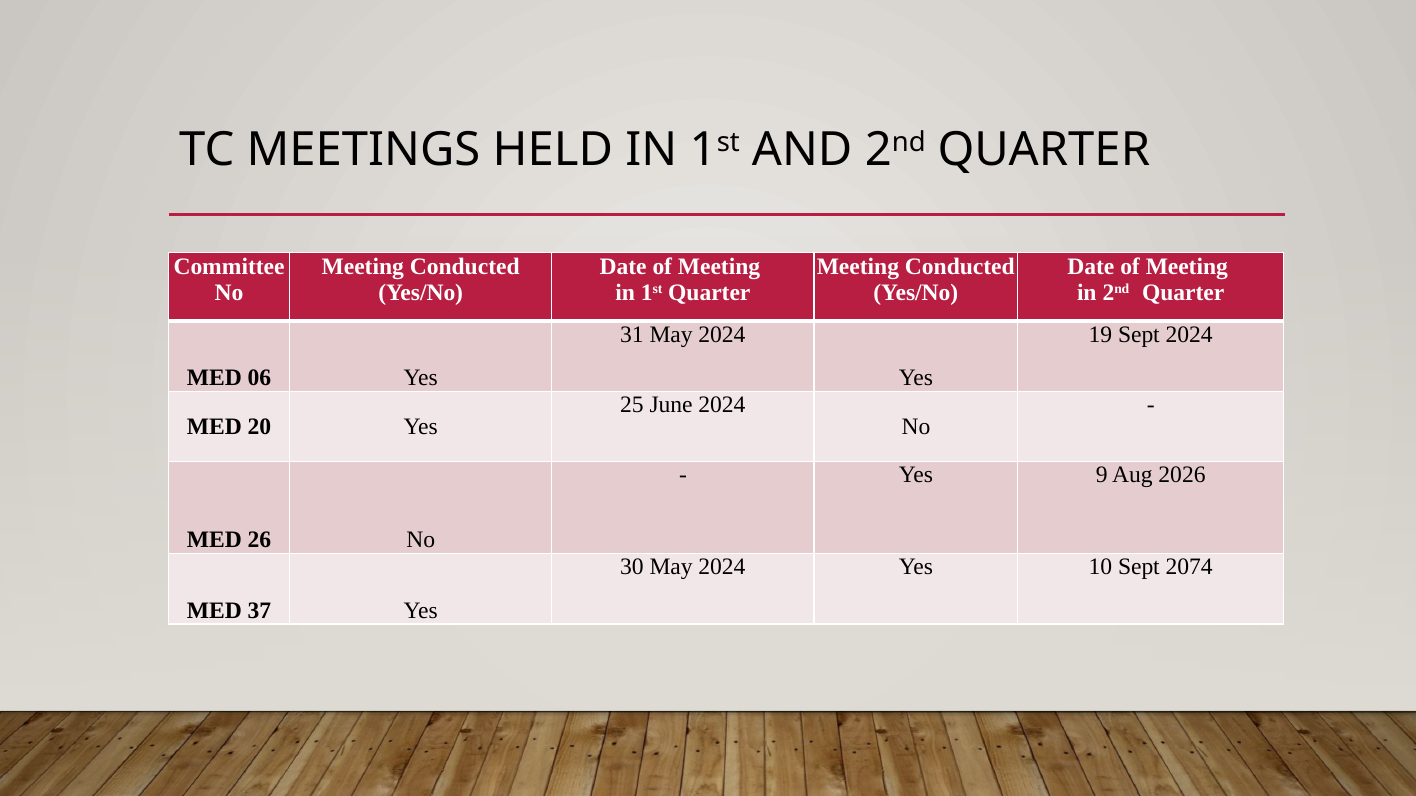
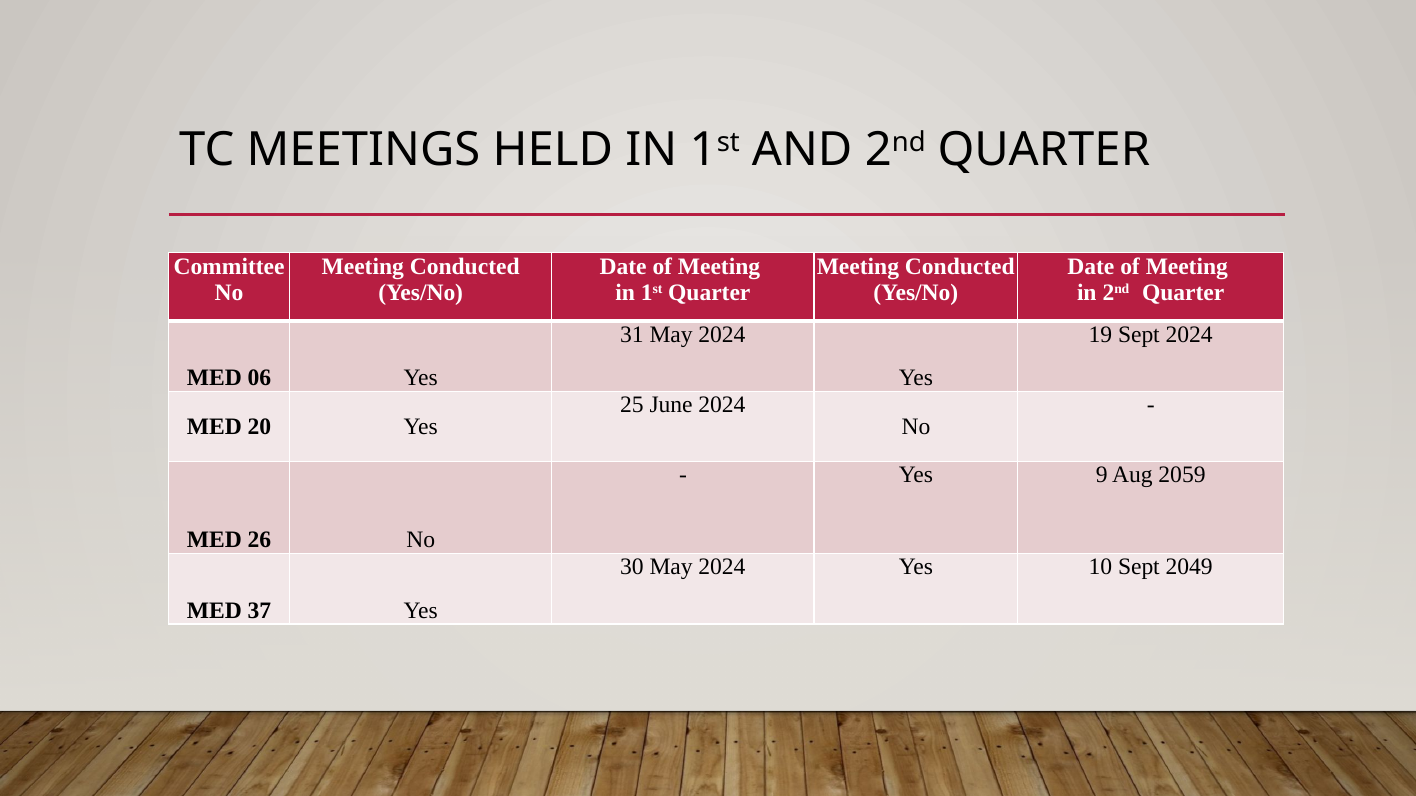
2026: 2026 -> 2059
2074: 2074 -> 2049
